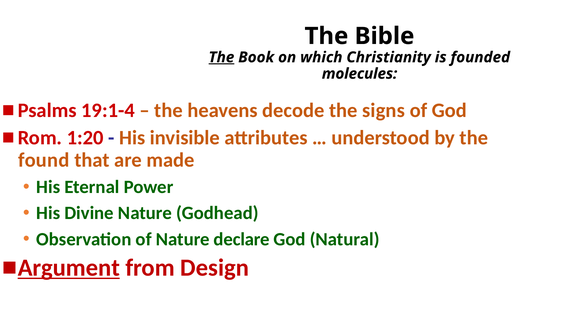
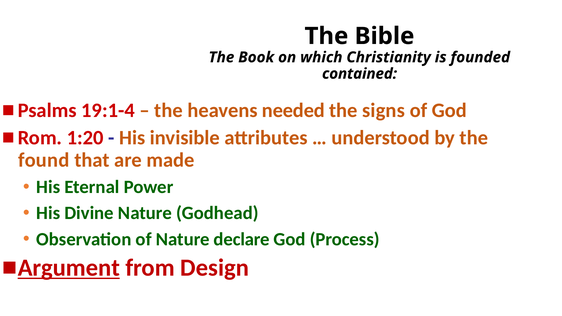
The at (221, 57) underline: present -> none
molecules: molecules -> contained
decode: decode -> needed
Natural: Natural -> Process
